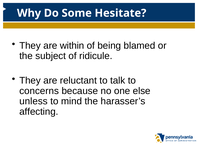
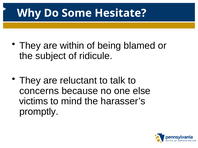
unless: unless -> victims
affecting: affecting -> promptly
